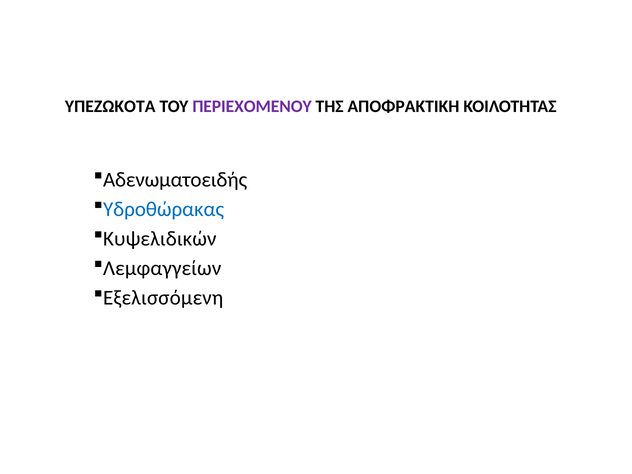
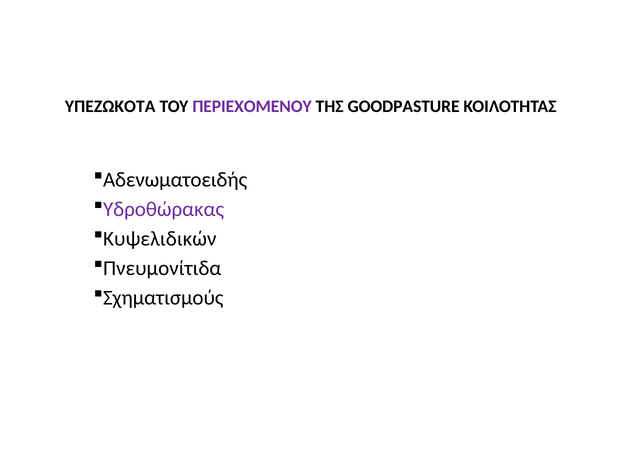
ΑΠΟΦΡΑΚΤΙΚΗ: ΑΠΟΦΡΑΚΤΙΚΗ -> GOODPASTURE
Υδροθώρακας colour: blue -> purple
Λεμφαγγείων: Λεμφαγγείων -> Πνευμονίτιδα
Εξελισσόμενη: Εξελισσόμενη -> Σχηματισμούς
